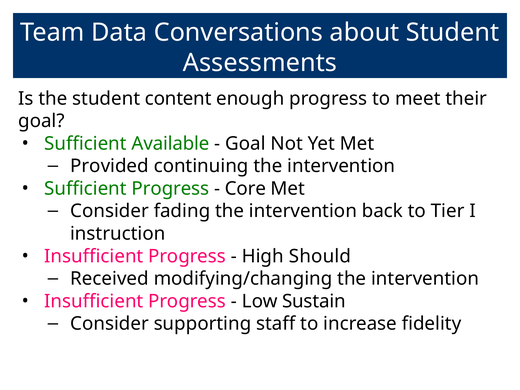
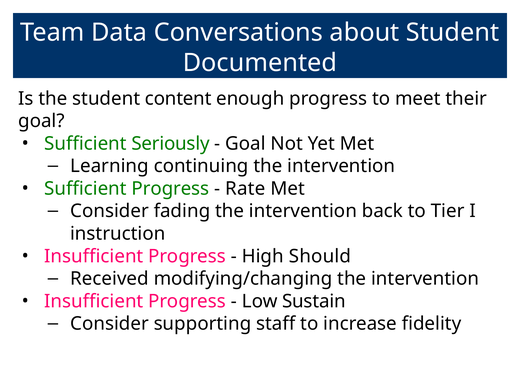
Assessments: Assessments -> Documented
Available: Available -> Seriously
Provided: Provided -> Learning
Core: Core -> Rate
